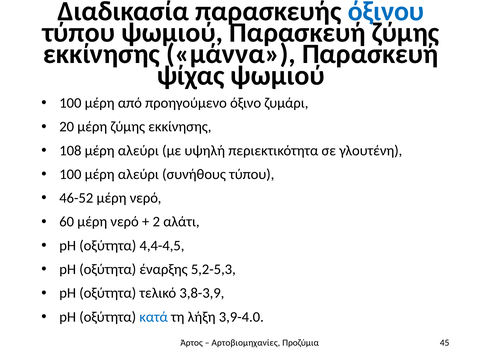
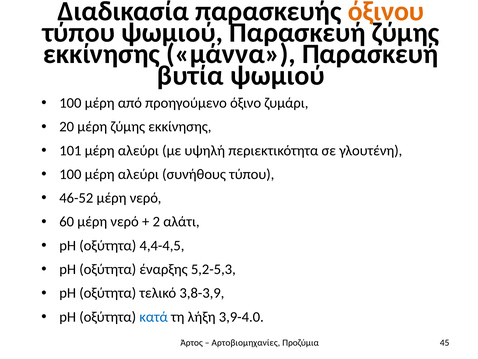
όξινου colour: blue -> orange
ψίχας: ψίχας -> βυτία
108: 108 -> 101
